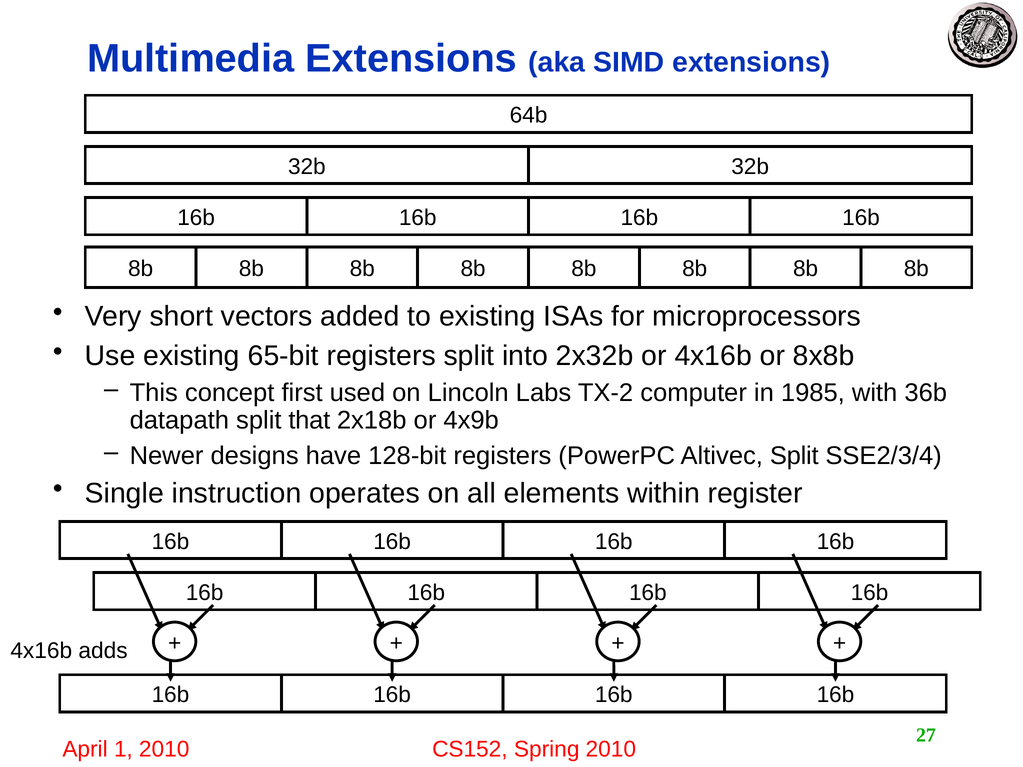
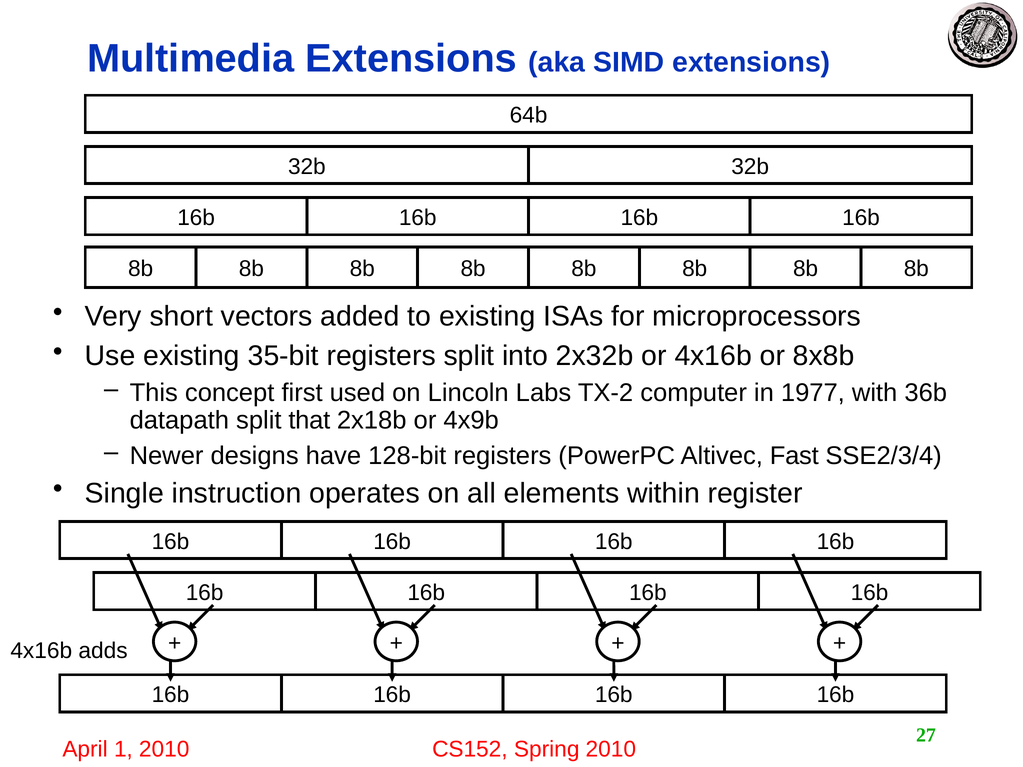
65-bit: 65-bit -> 35-bit
1985: 1985 -> 1977
Altivec Split: Split -> Fast
